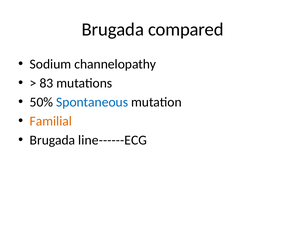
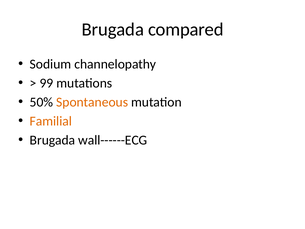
83: 83 -> 99
Spontaneous colour: blue -> orange
line------ECG: line------ECG -> wall------ECG
